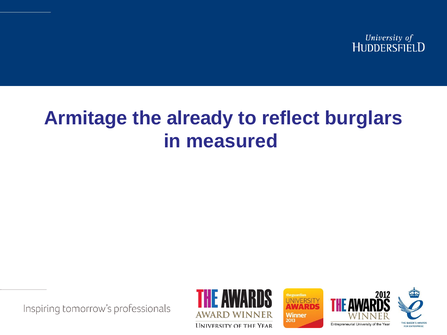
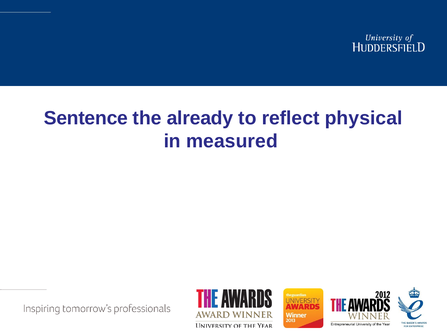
Armitage: Armitage -> Sentence
burglars: burglars -> physical
